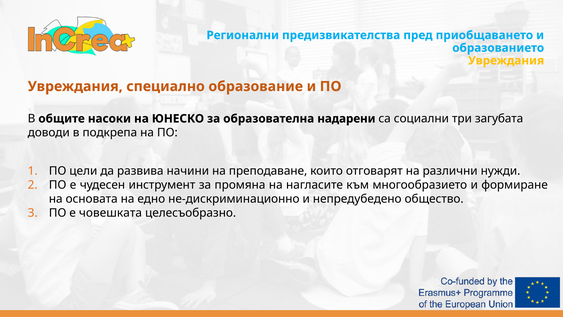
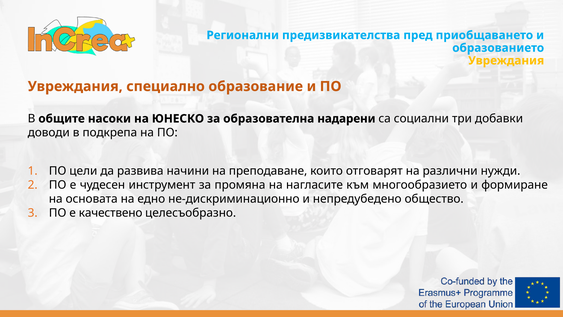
загубата: загубата -> добавки
човешката: човешката -> качествено
